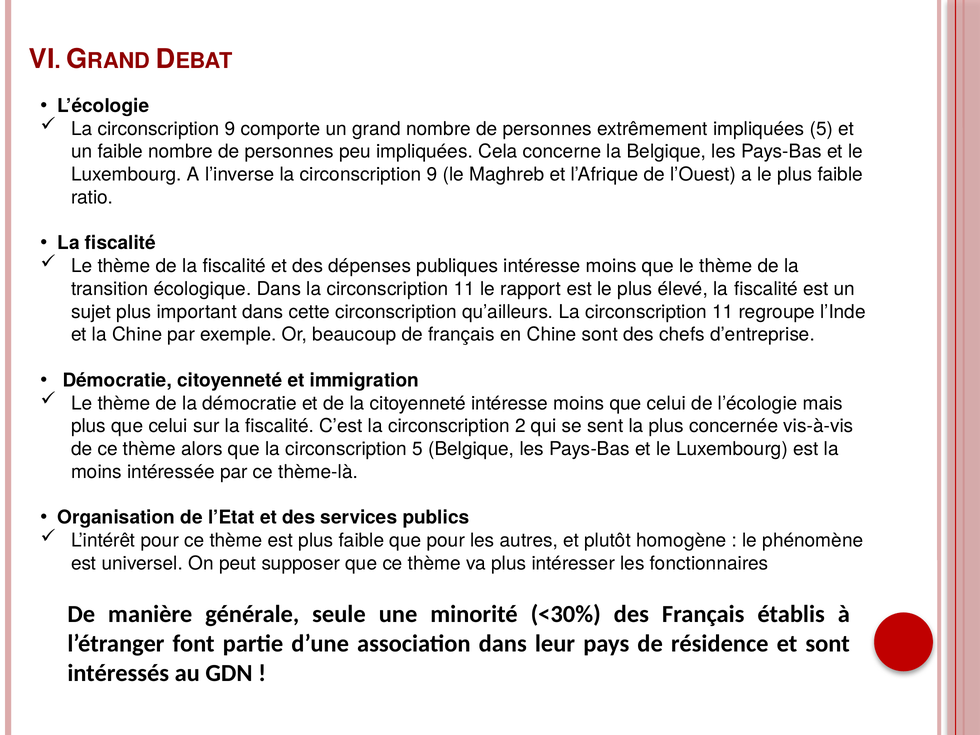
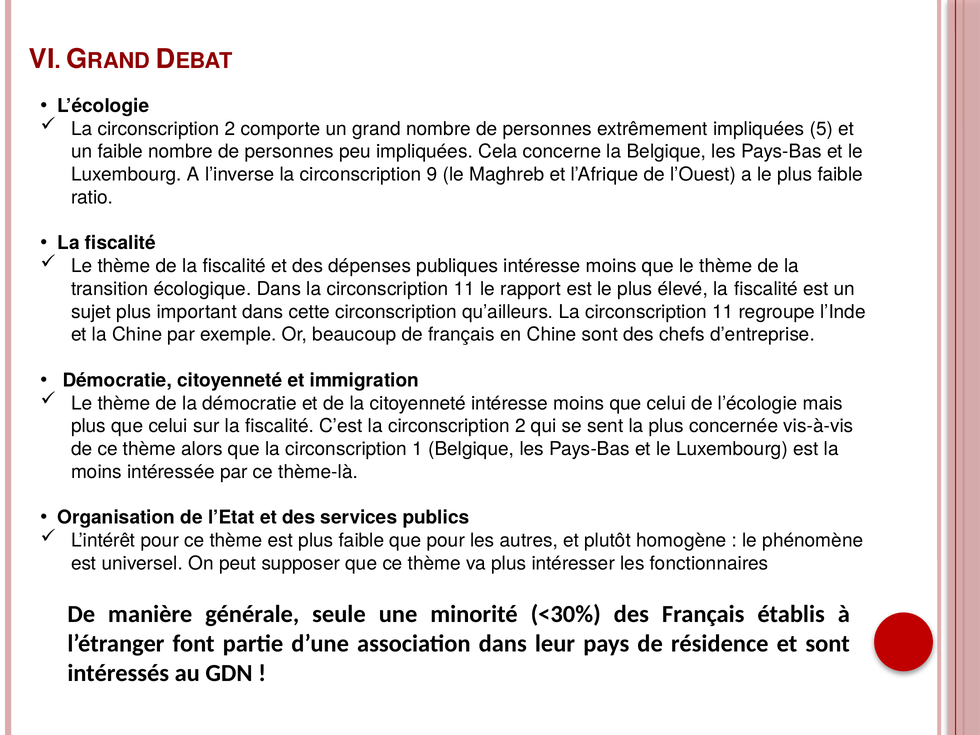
9 at (230, 129): 9 -> 2
circonscription 5: 5 -> 1
